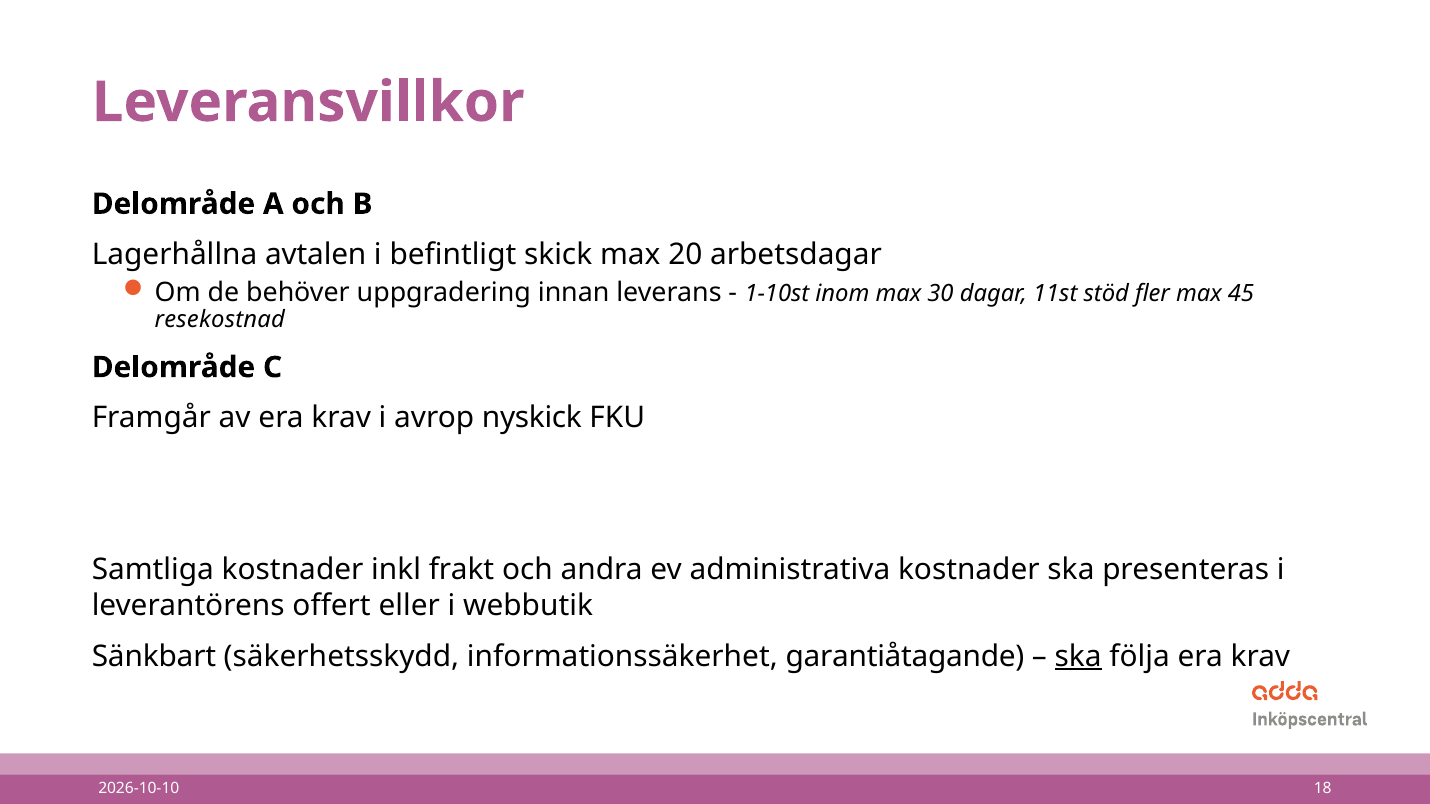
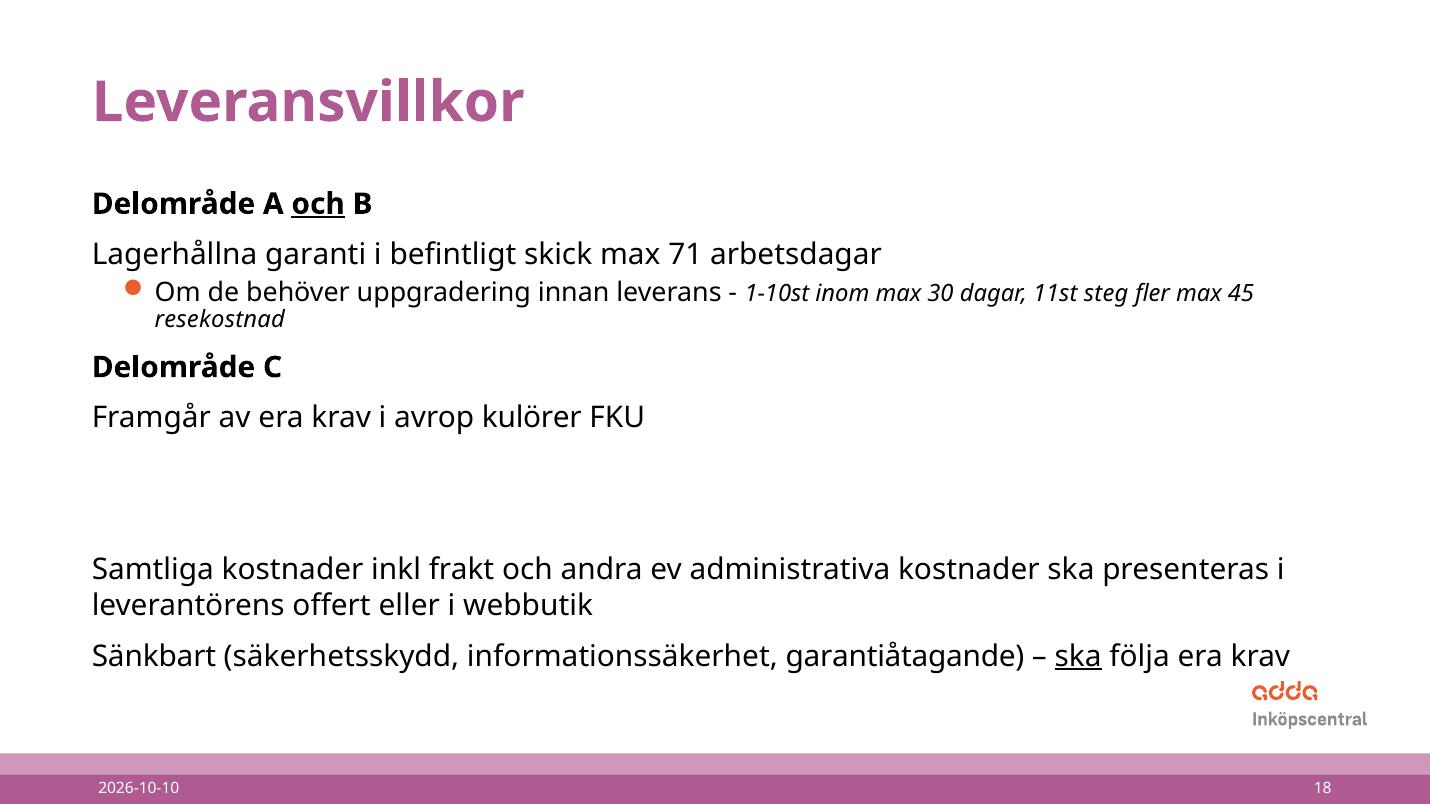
och at (318, 204) underline: none -> present
avtalen: avtalen -> garanti
20: 20 -> 71
stöd: stöd -> steg
nyskick: nyskick -> kulörer
